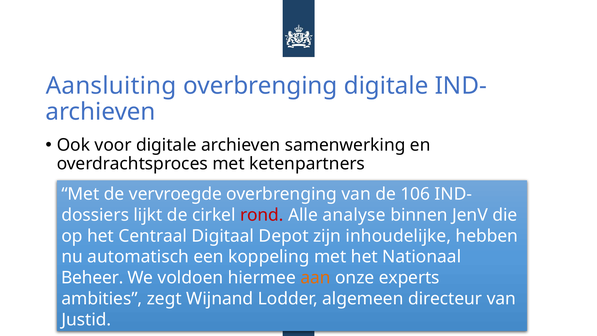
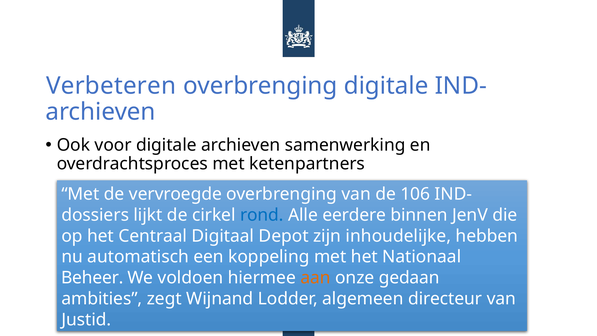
Aansluiting: Aansluiting -> Verbeteren
rond colour: red -> blue
analyse: analyse -> eerdere
experts: experts -> gedaan
